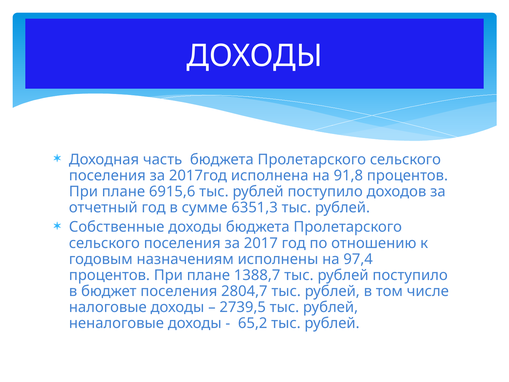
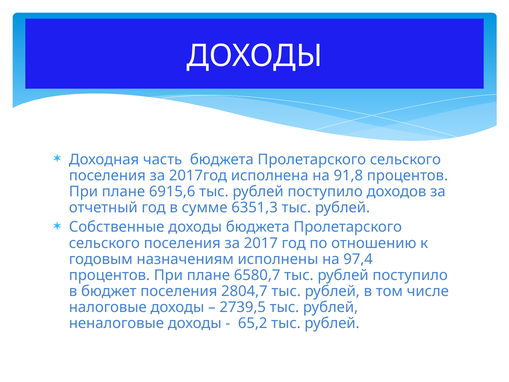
1388,7: 1388,7 -> 6580,7
